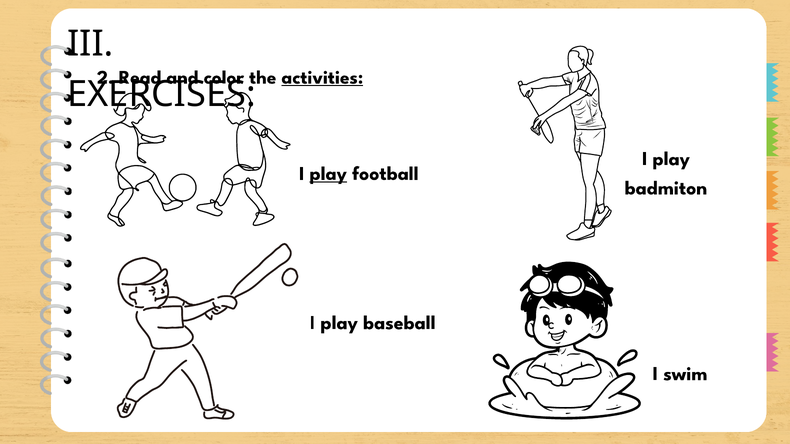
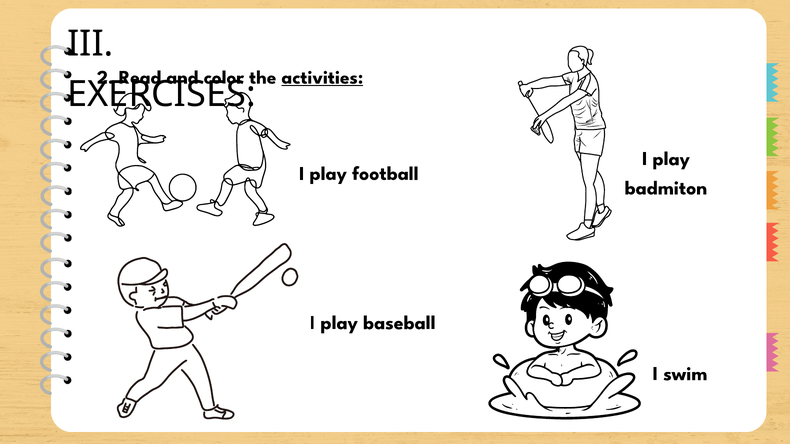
play at (328, 174) underline: present -> none
